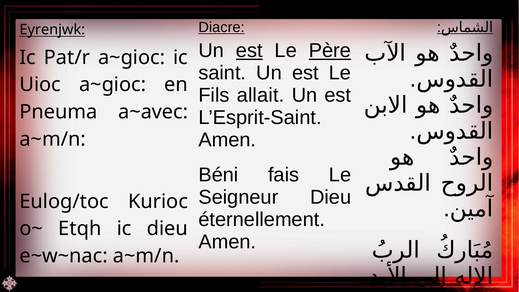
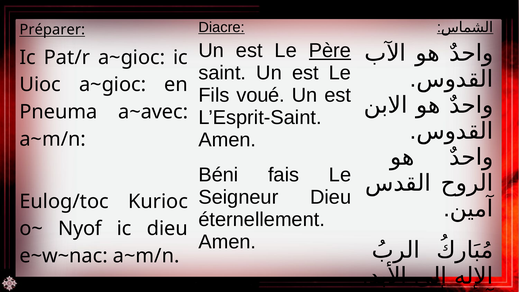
Eyrenjwk: Eyrenjwk -> Préparer
est at (249, 51) underline: present -> none
allait: allait -> voué
Etqh: Etqh -> Nyof
